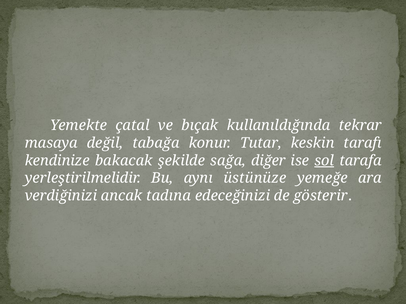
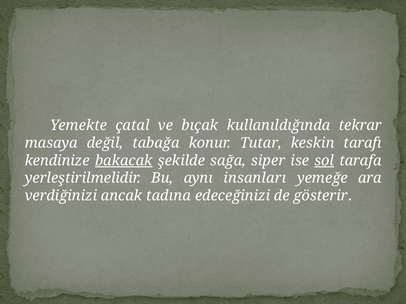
bakacak underline: none -> present
diğer: diğer -> siper
üstünüze: üstünüze -> insanları
